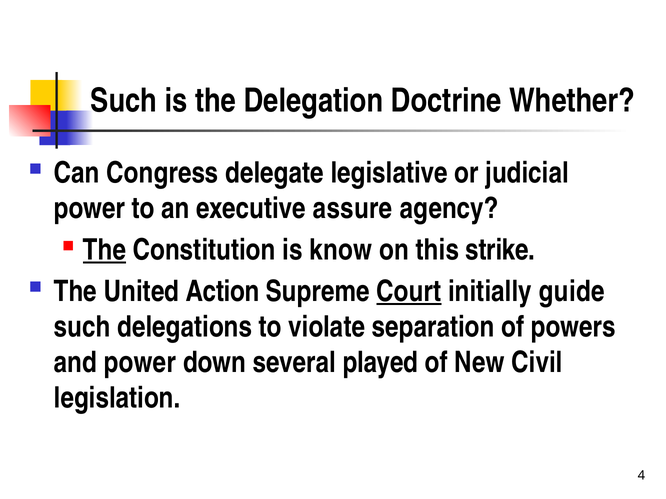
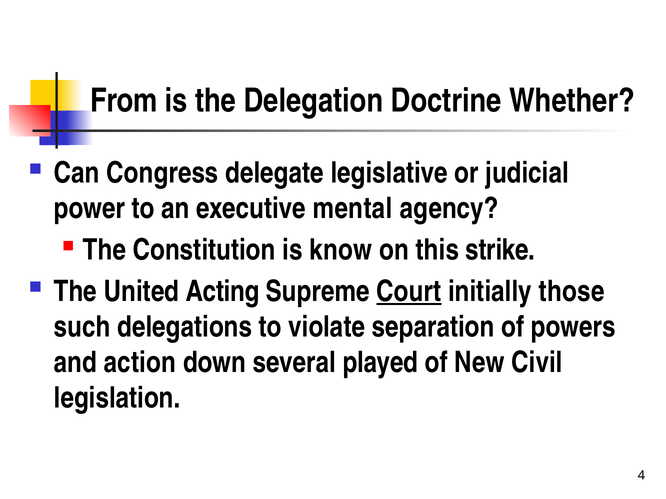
Such at (124, 101): Such -> From
assure: assure -> mental
The at (105, 250) underline: present -> none
Action: Action -> Acting
guide: guide -> those
and power: power -> action
